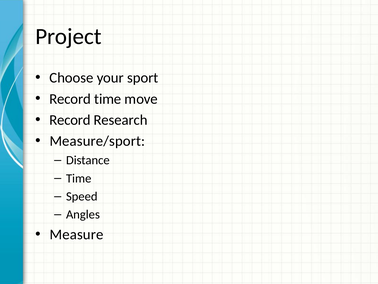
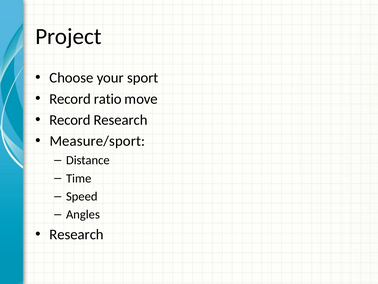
Record time: time -> ratio
Measure at (77, 234): Measure -> Research
